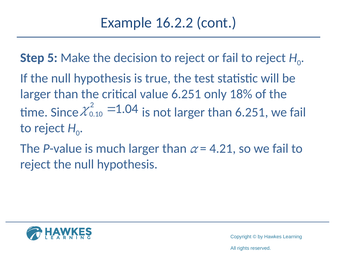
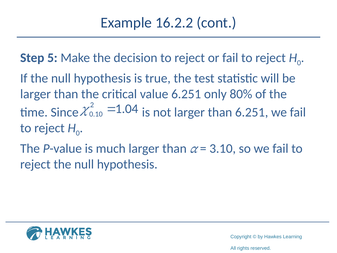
18%: 18% -> 80%
4.21: 4.21 -> 3.10
